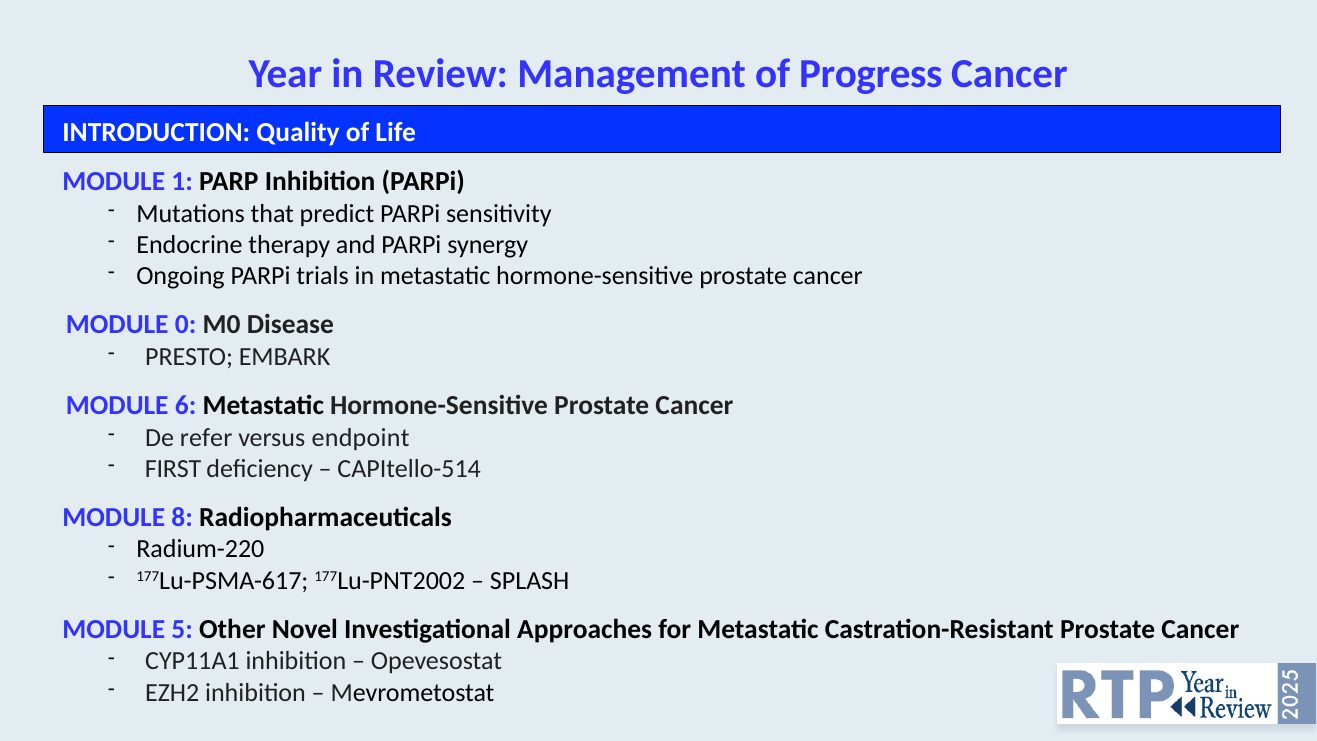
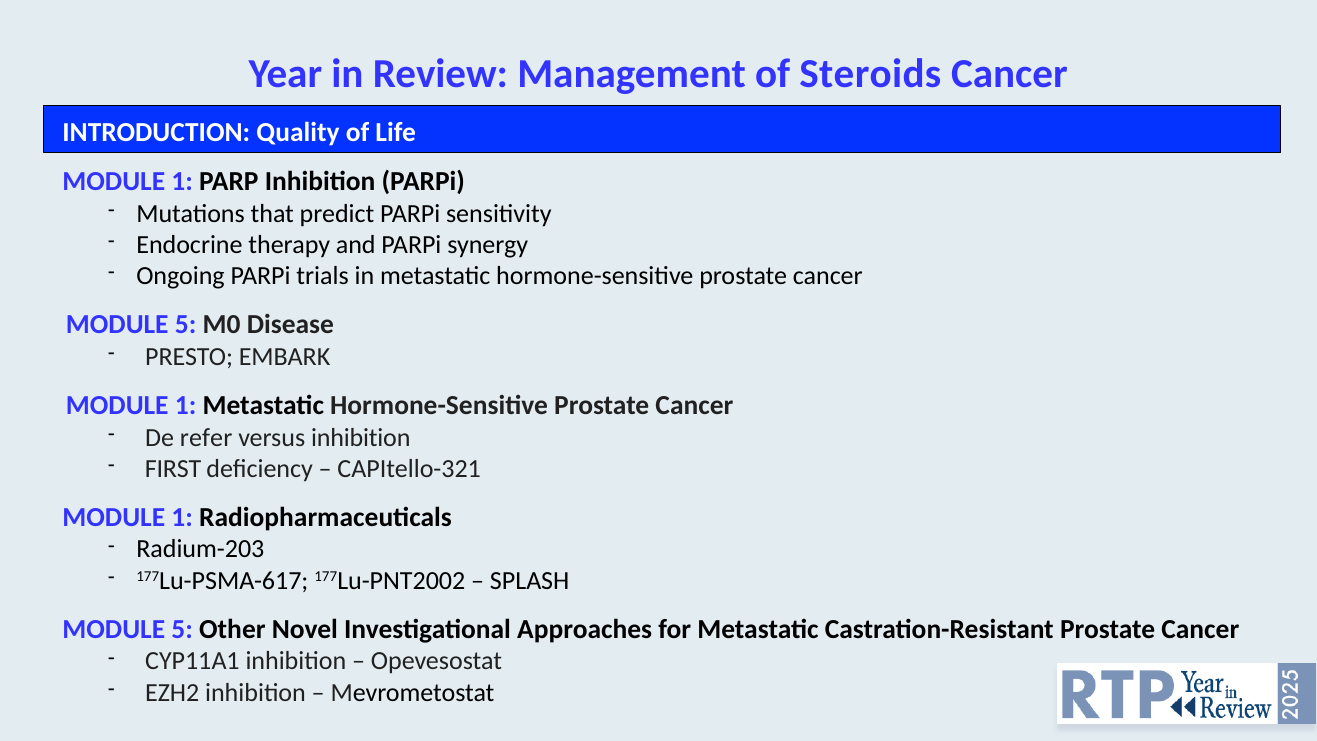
Progress: Progress -> Steroids
0 at (186, 325): 0 -> 5
6 at (186, 405): 6 -> 1
versus endpoint: endpoint -> inhibition
CAPItello-514: CAPItello-514 -> CAPItello-321
8 at (182, 517): 8 -> 1
Radium-220: Radium-220 -> Radium-203
